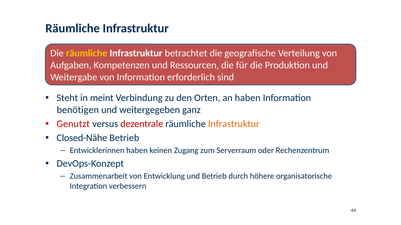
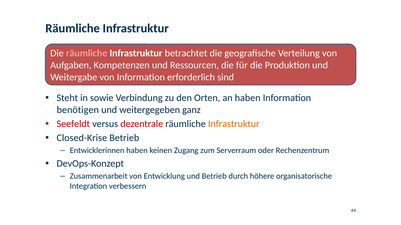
räumliche at (87, 53) colour: yellow -> pink
meint: meint -> sowie
Genutzt: Genutzt -> Seefeldt
Closed-Nähe: Closed-Nähe -> Closed-Krise
